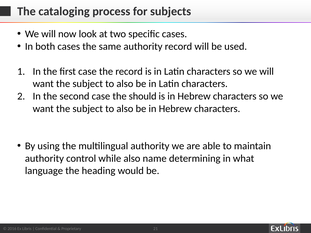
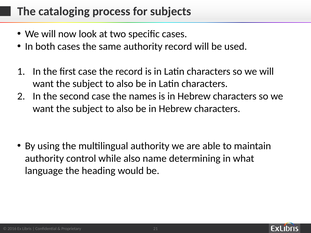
should: should -> names
